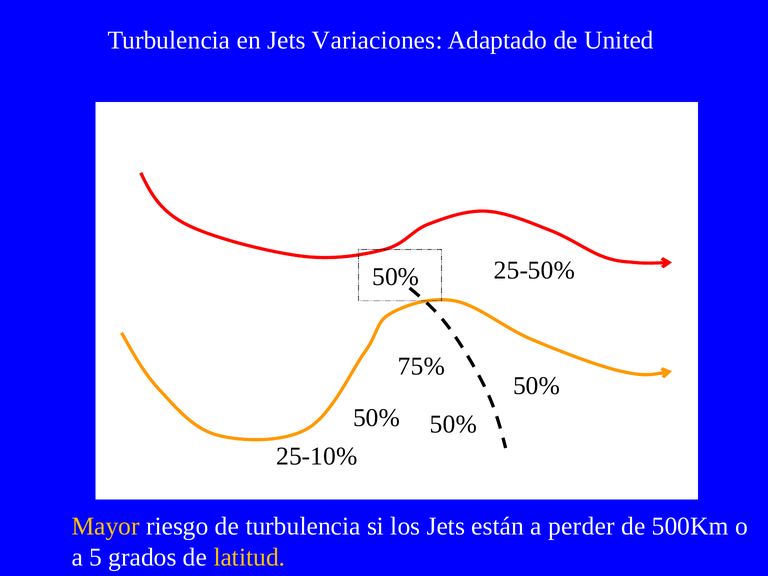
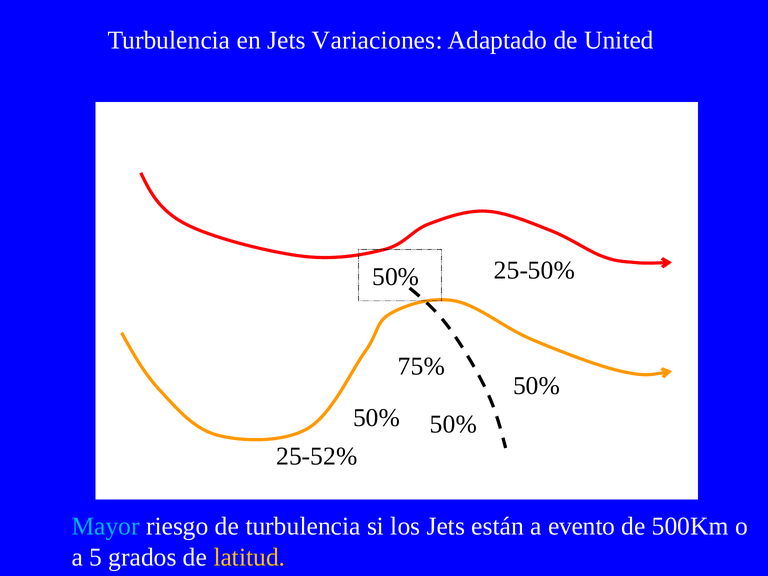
25-10%: 25-10% -> 25-52%
Mayor colour: yellow -> light blue
perder: perder -> evento
